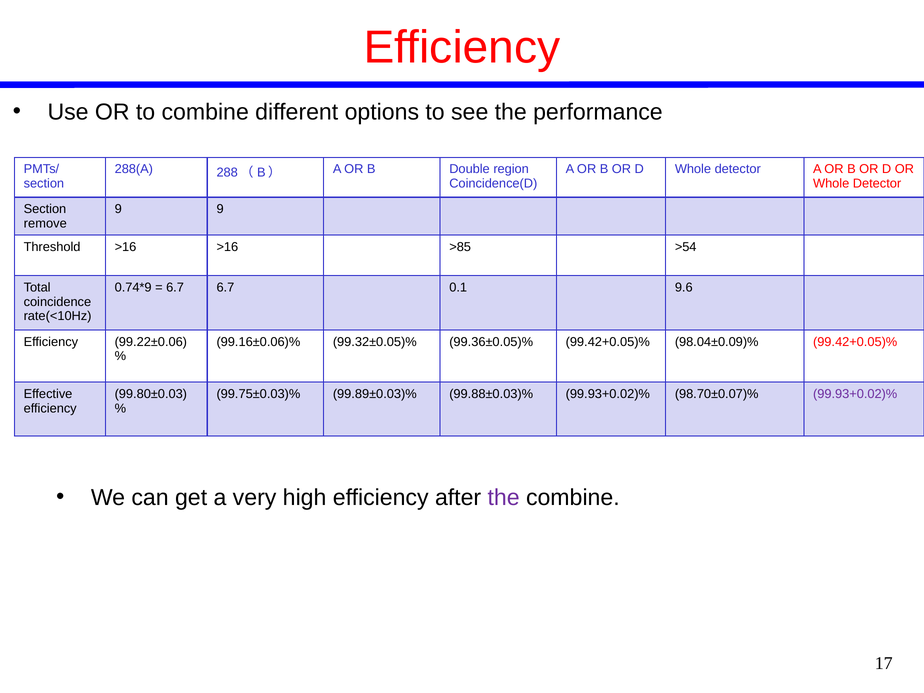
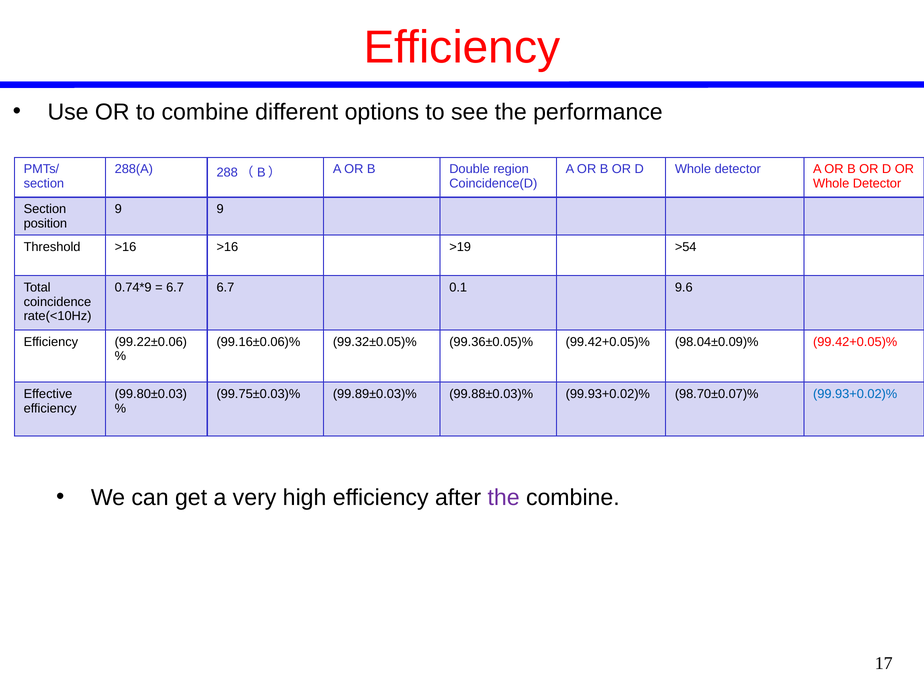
remove: remove -> position
>85: >85 -> >19
99.93+0.02)% at (855, 394) colour: purple -> blue
